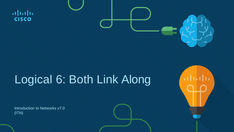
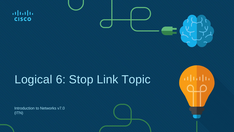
Both: Both -> Stop
Along: Along -> Topic
